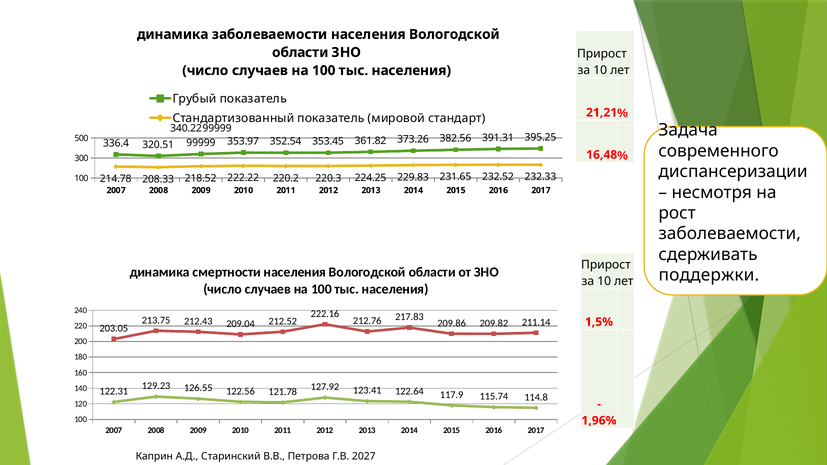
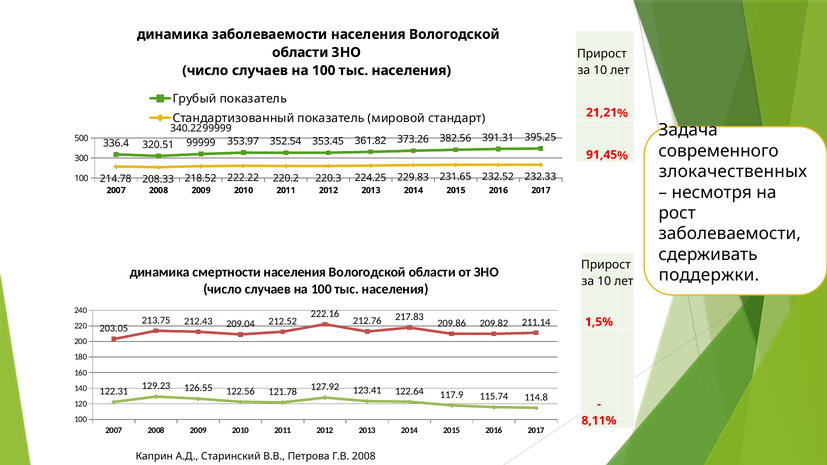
16,48: 16,48 -> 91,45
диспансеризации: диспансеризации -> злокачественных
1,96%: 1,96% -> 8,11%
Г.В 2027: 2027 -> 2008
